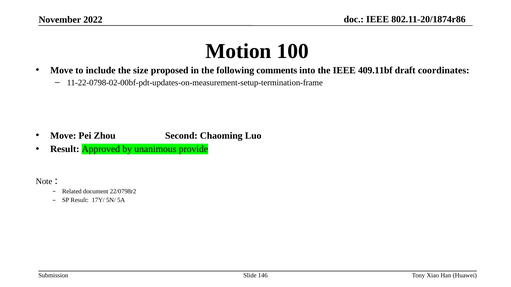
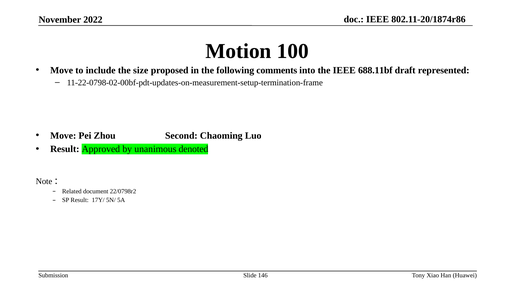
409.11bf: 409.11bf -> 688.11bf
coordinates: coordinates -> represented
provide: provide -> denoted
